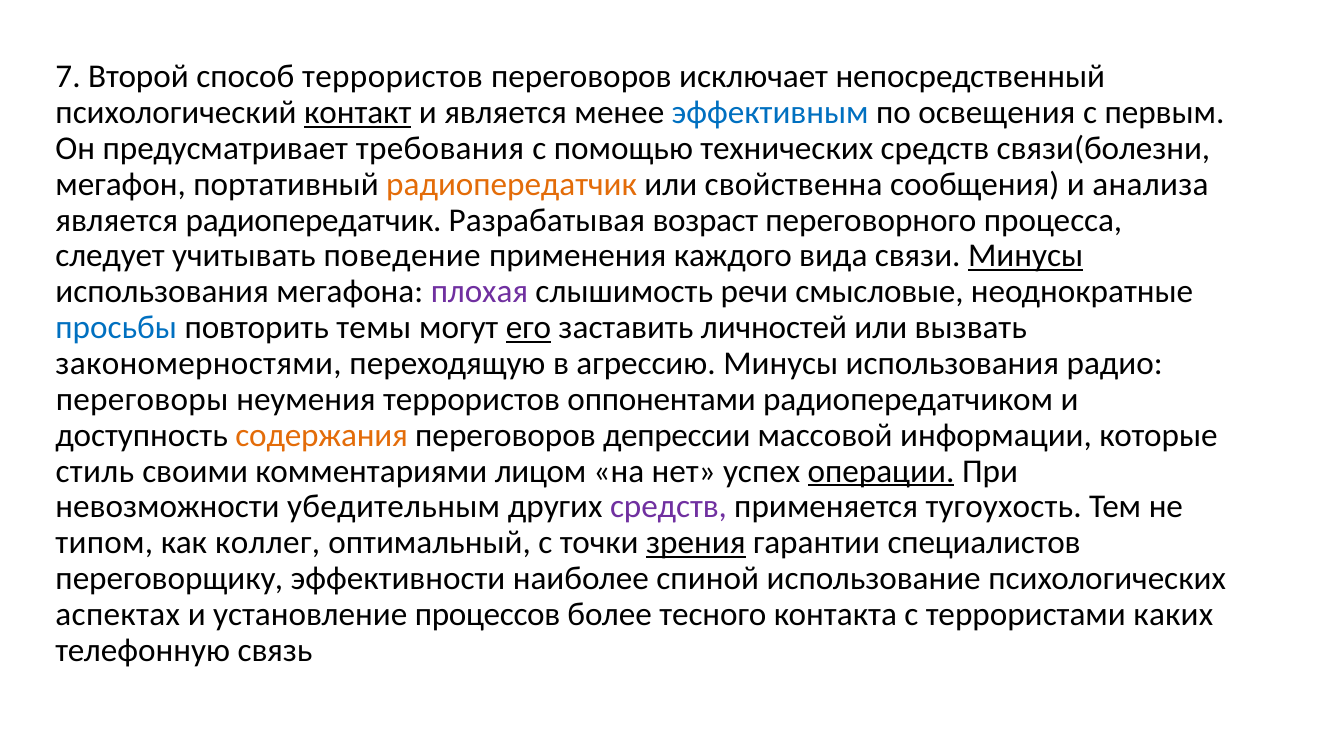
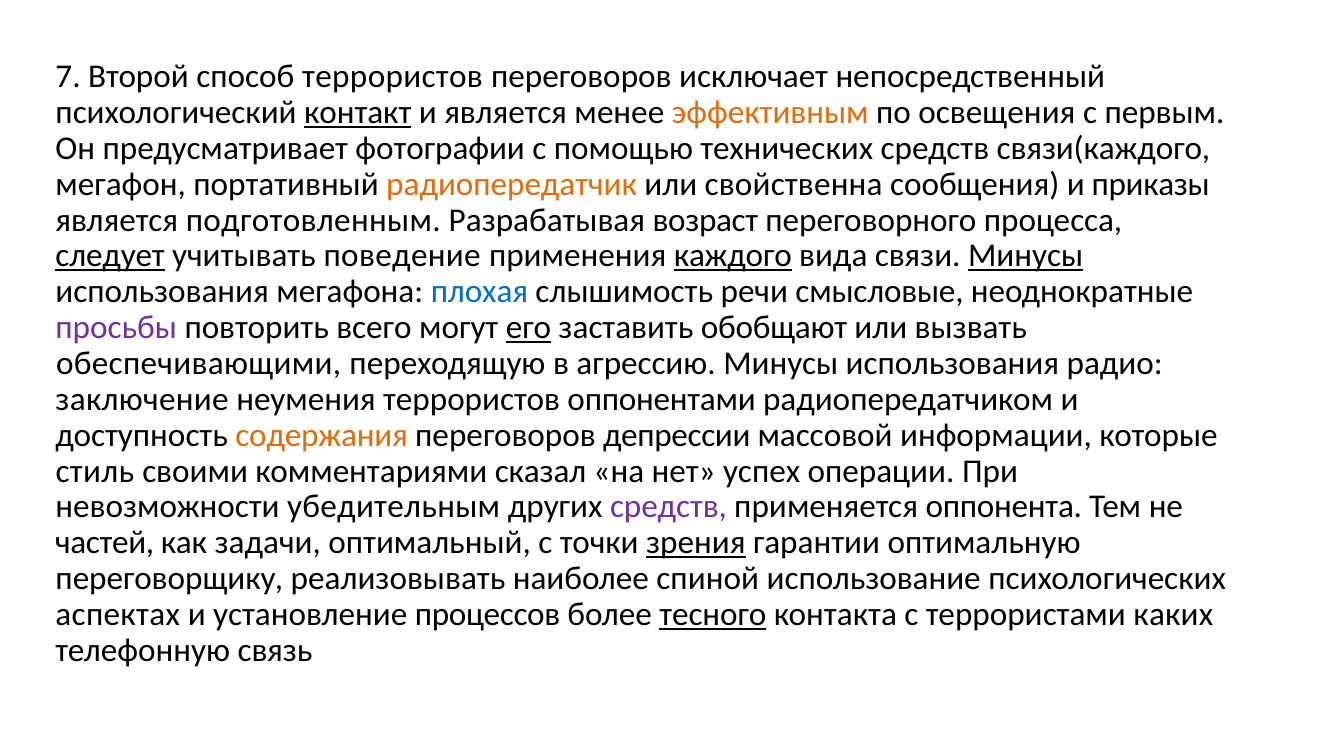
эффективным colour: blue -> orange
требования: требования -> фотографии
связи(болезни: связи(болезни -> связи(каждого
анализа: анализа -> приказы
является радиопередатчик: радиопередатчик -> подготовленным
следует underline: none -> present
каждого underline: none -> present
плохая colour: purple -> blue
просьбы colour: blue -> purple
темы: темы -> всего
личностей: личностей -> обобщают
закономерностями: закономерностями -> обеспечивающими
переговоры: переговоры -> заключение
лицом: лицом -> сказал
операции underline: present -> none
тугоухость: тугоухость -> оппонента
типом: типом -> частей
коллег: коллег -> задачи
специалистов: специалистов -> оптимальную
эффективности: эффективности -> реализовывать
тесного underline: none -> present
